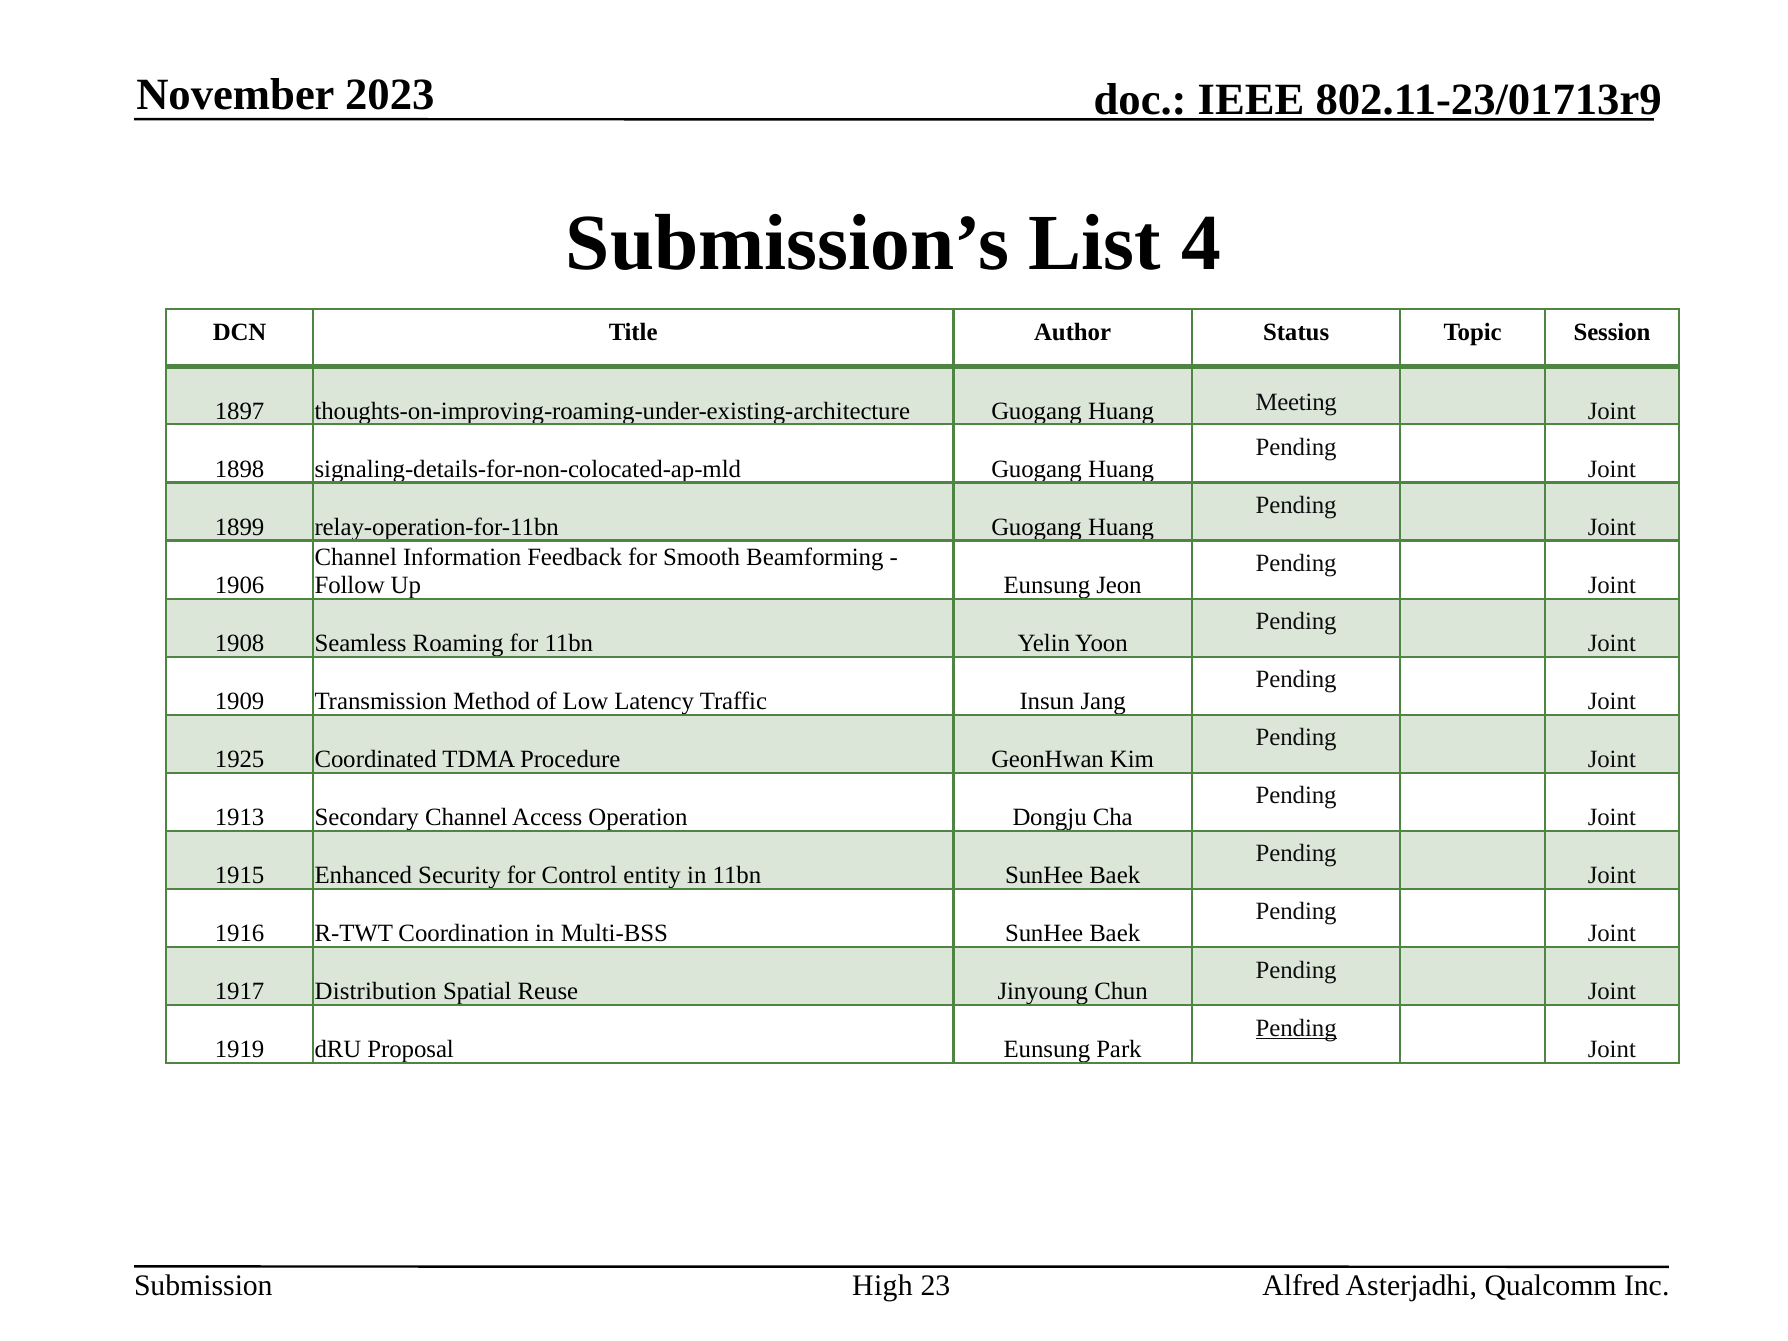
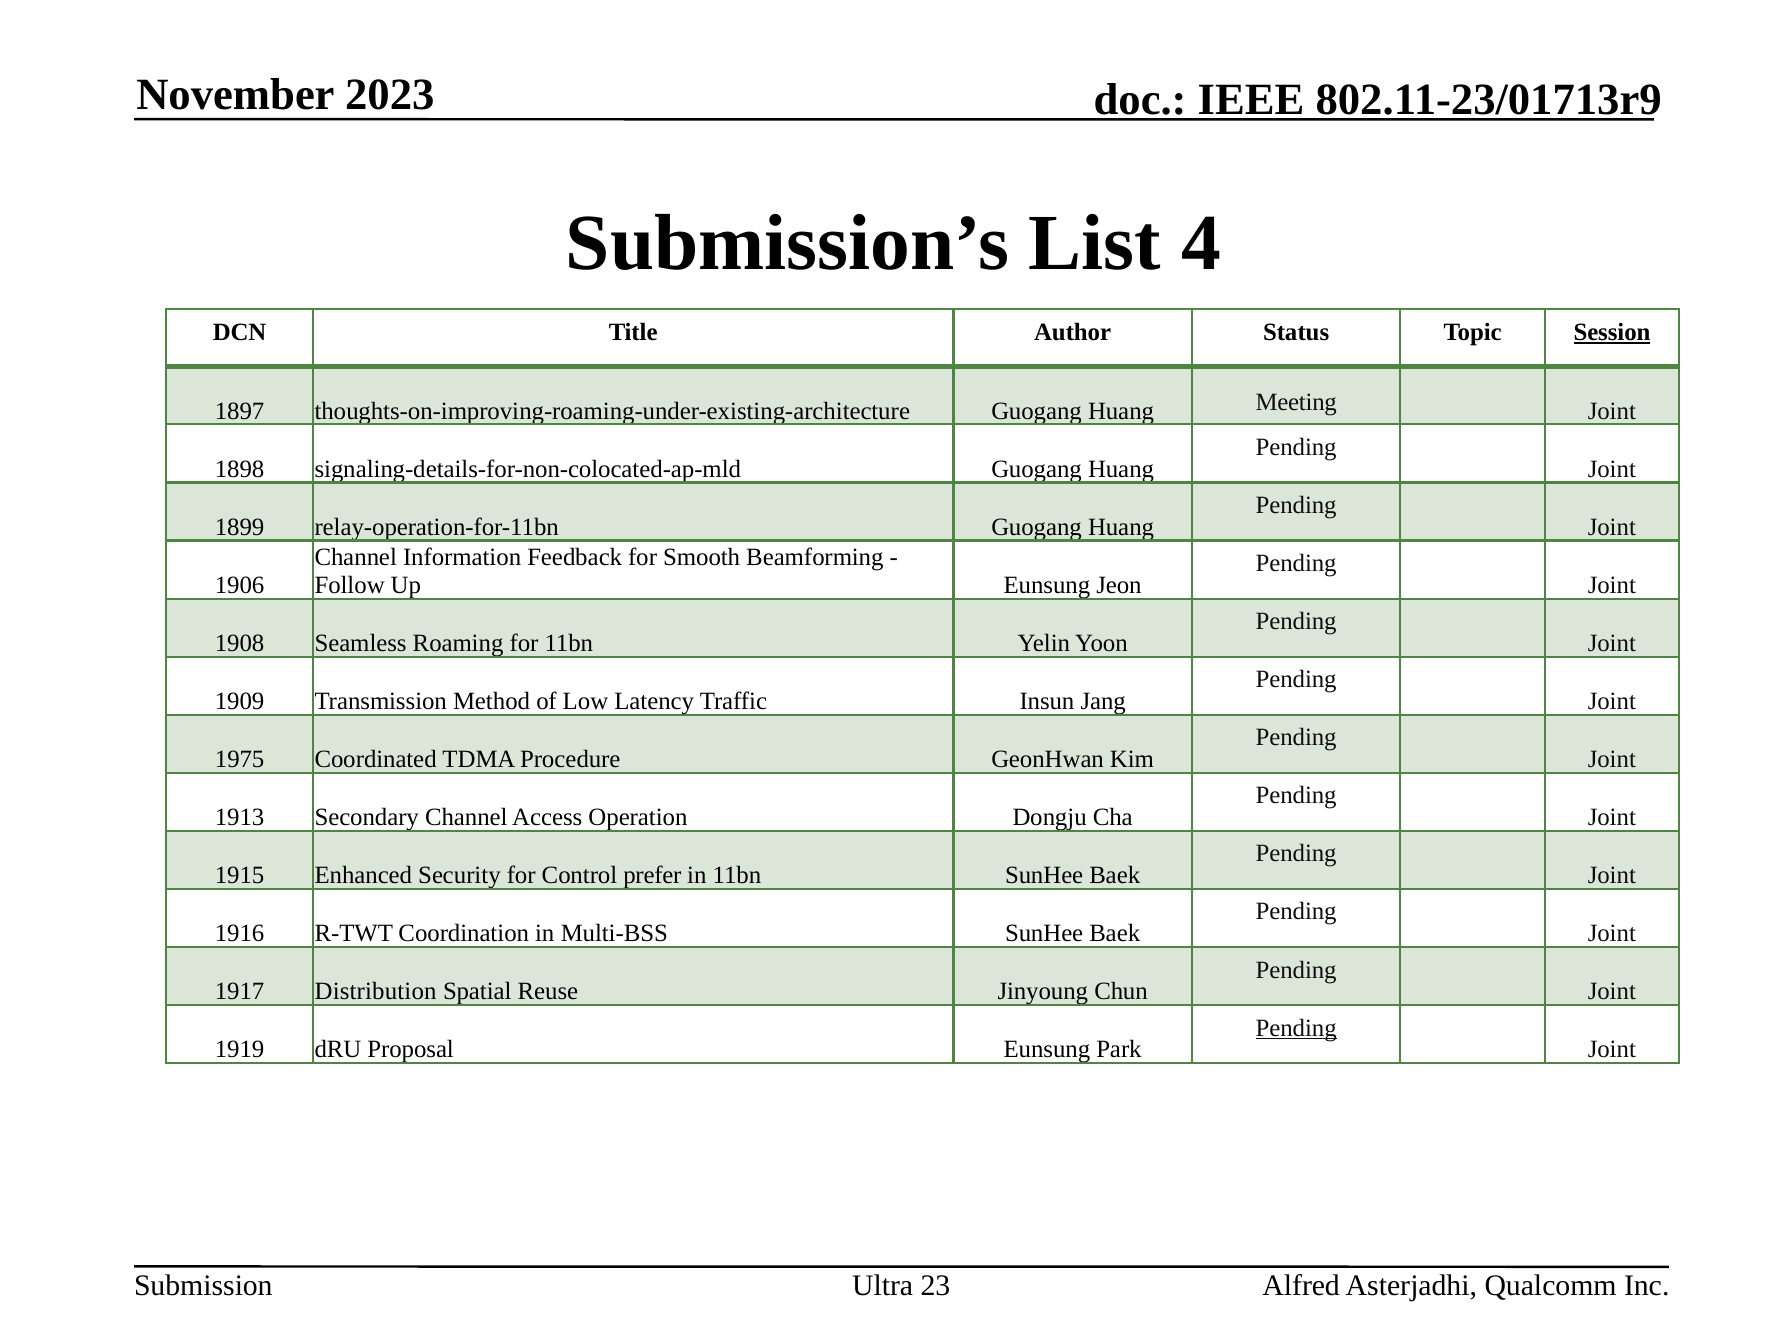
Session underline: none -> present
1925: 1925 -> 1975
entity: entity -> prefer
High: High -> Ultra
